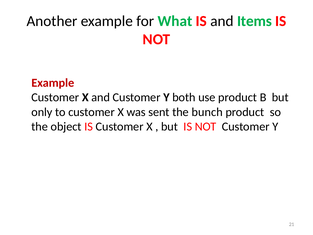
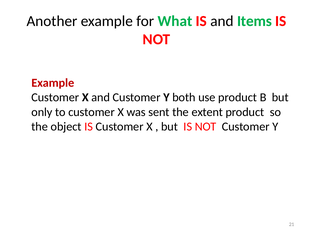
bunch: bunch -> extent
